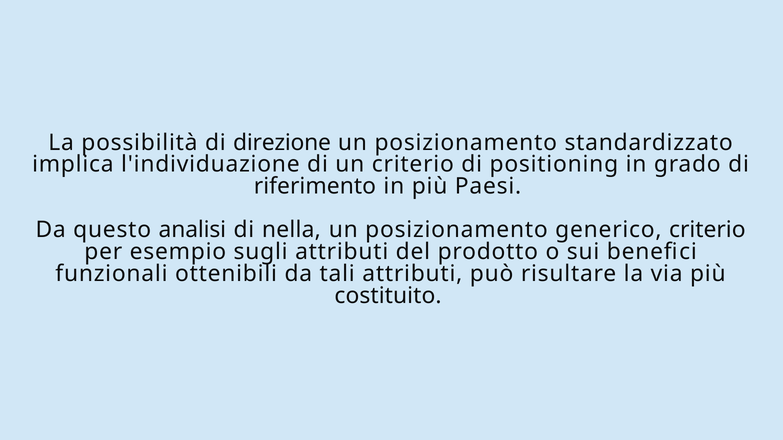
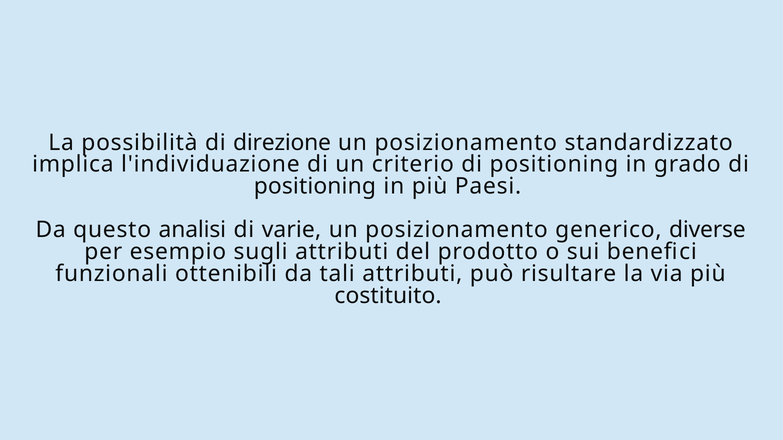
riferimento at (315, 186): riferimento -> positioning
nella: nella -> varie
generico criterio: criterio -> diverse
